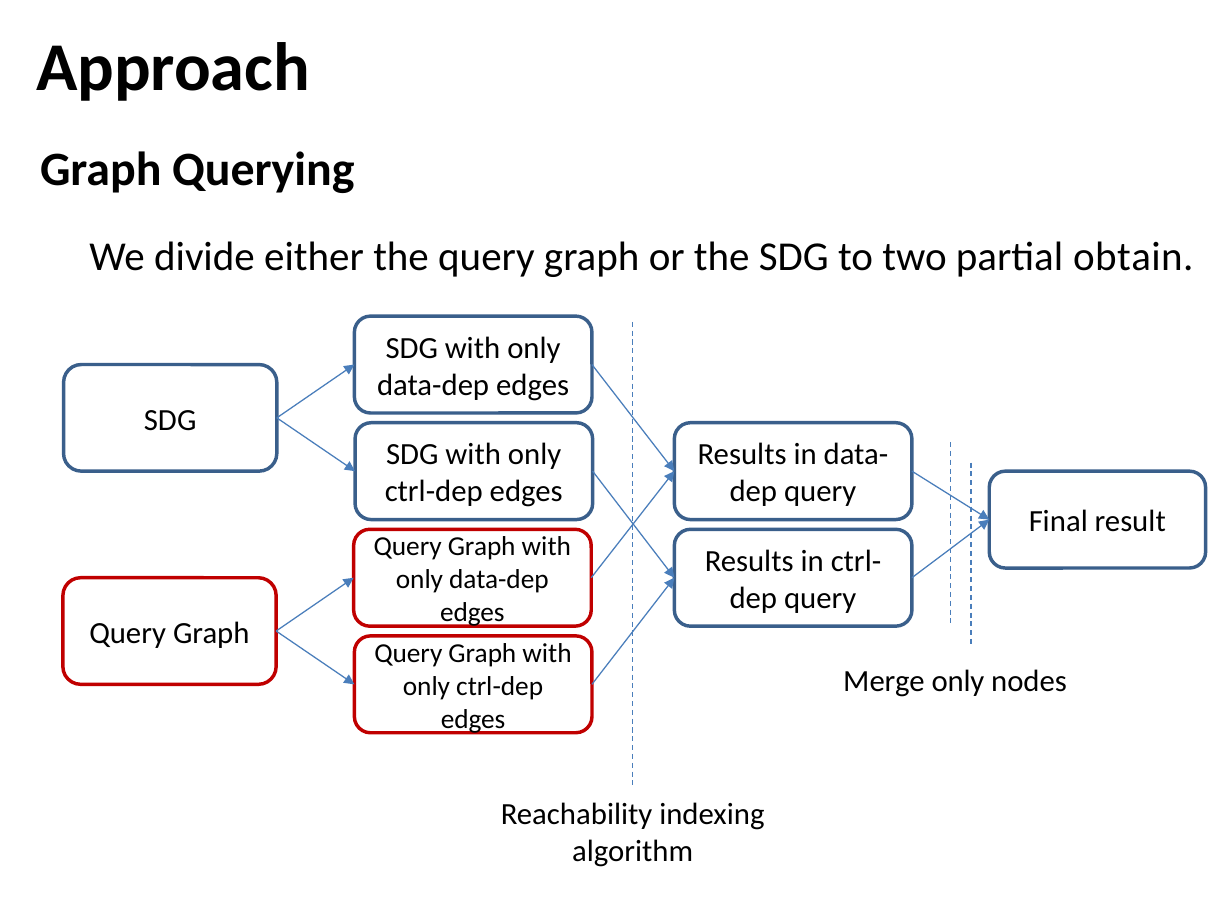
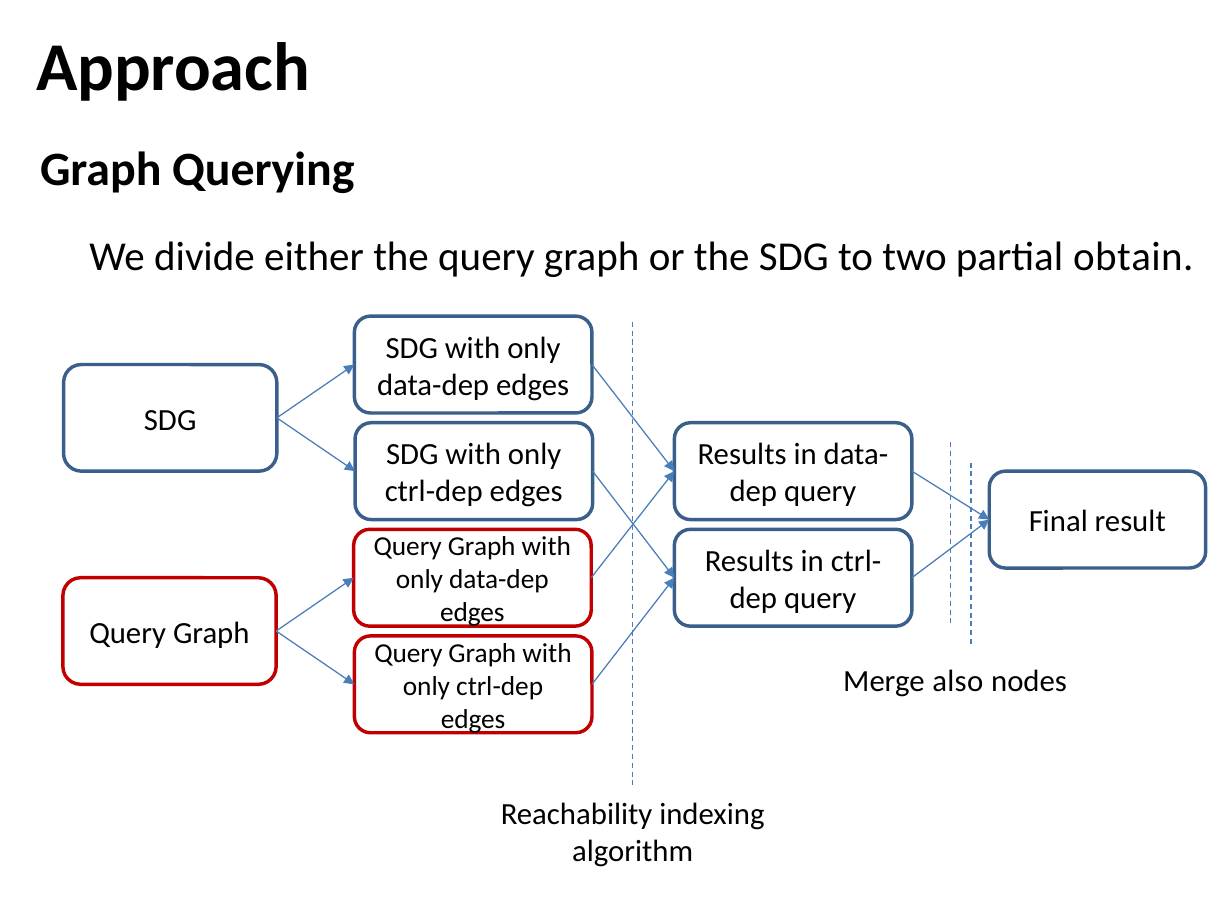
Merge only: only -> also
